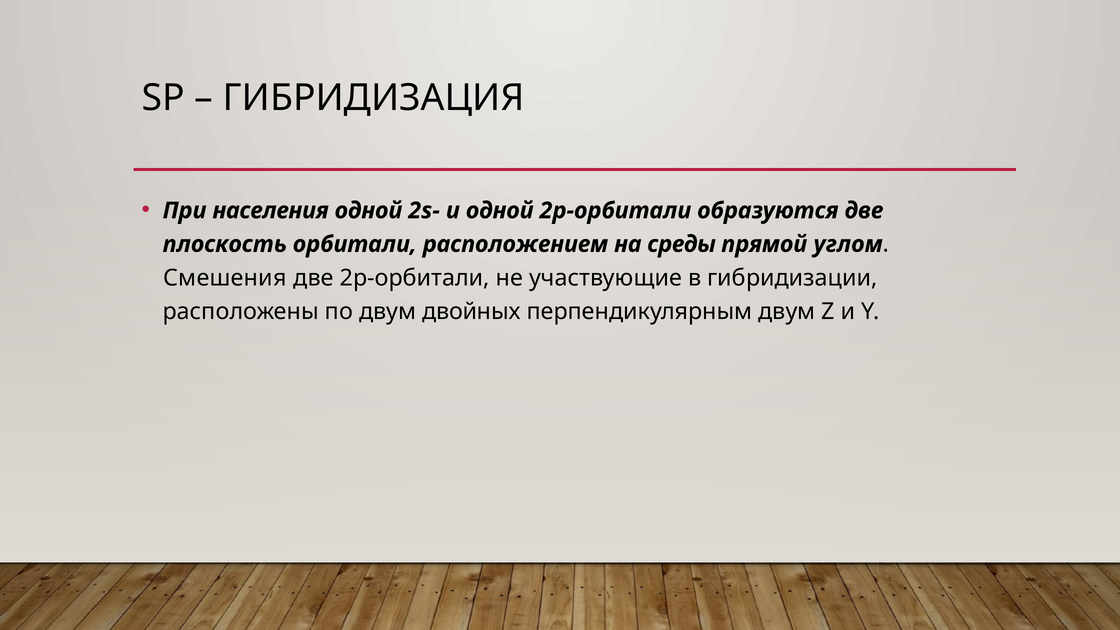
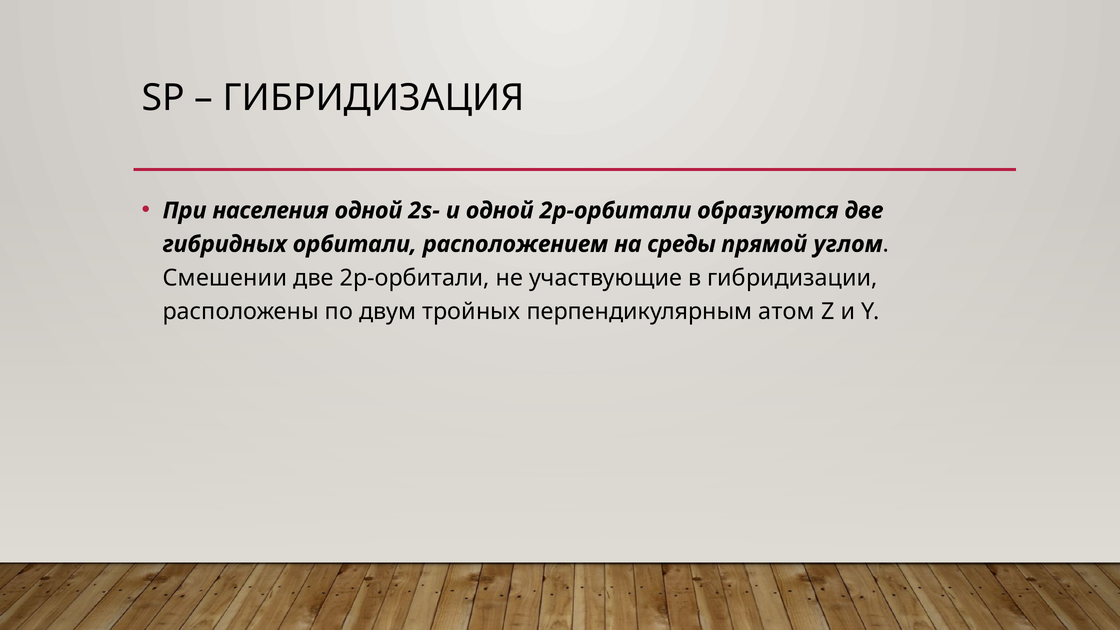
плоскость: плоскость -> гибридных
Смешения: Смешения -> Смешении
двойных: двойных -> тройных
перпендикулярным двум: двум -> атом
